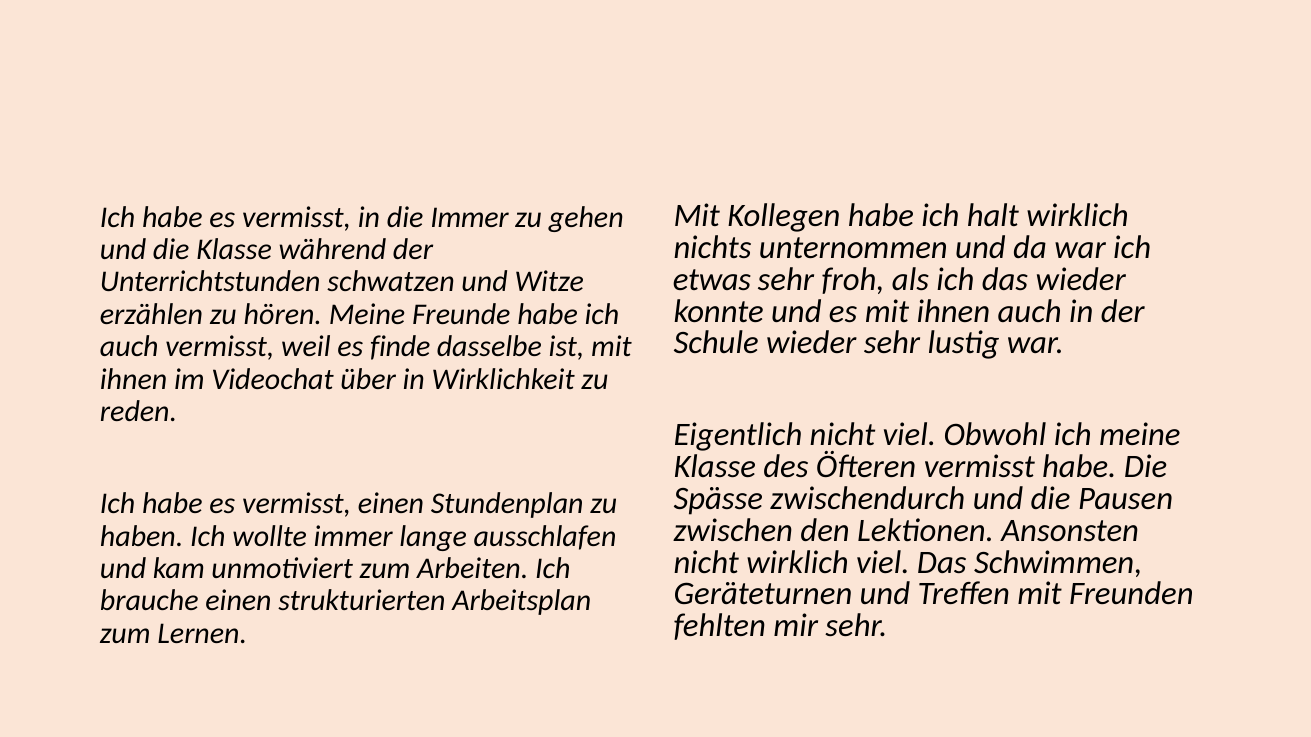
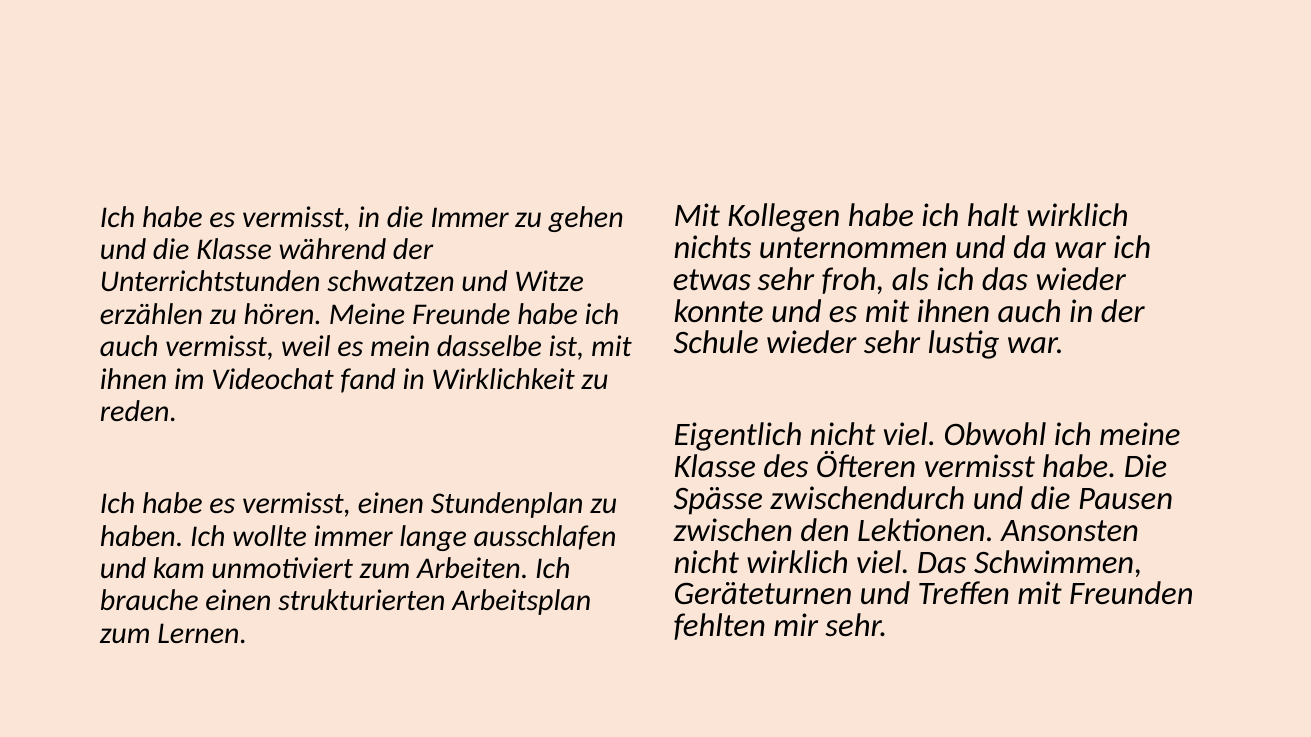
finde: finde -> mein
über: über -> fand
